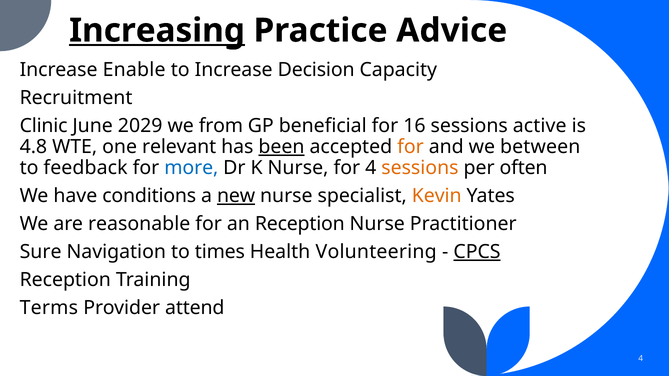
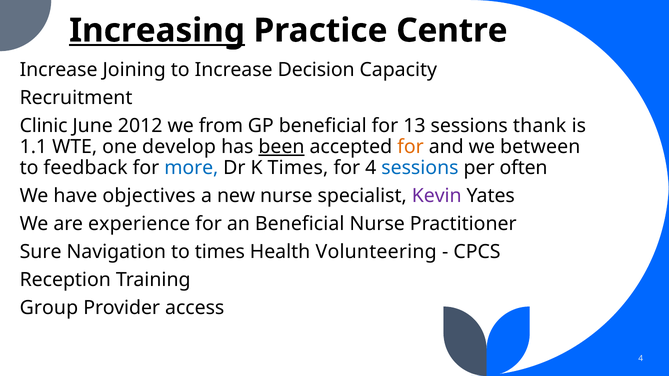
Advice: Advice -> Centre
Enable: Enable -> Joining
2029: 2029 -> 2012
16: 16 -> 13
active: active -> thank
4.8: 4.8 -> 1.1
relevant: relevant -> develop
K Nurse: Nurse -> Times
sessions at (420, 168) colour: orange -> blue
conditions: conditions -> objectives
new underline: present -> none
Kevin colour: orange -> purple
reasonable: reasonable -> experience
an Reception: Reception -> Beneficial
CPCS underline: present -> none
Terms: Terms -> Group
attend: attend -> access
